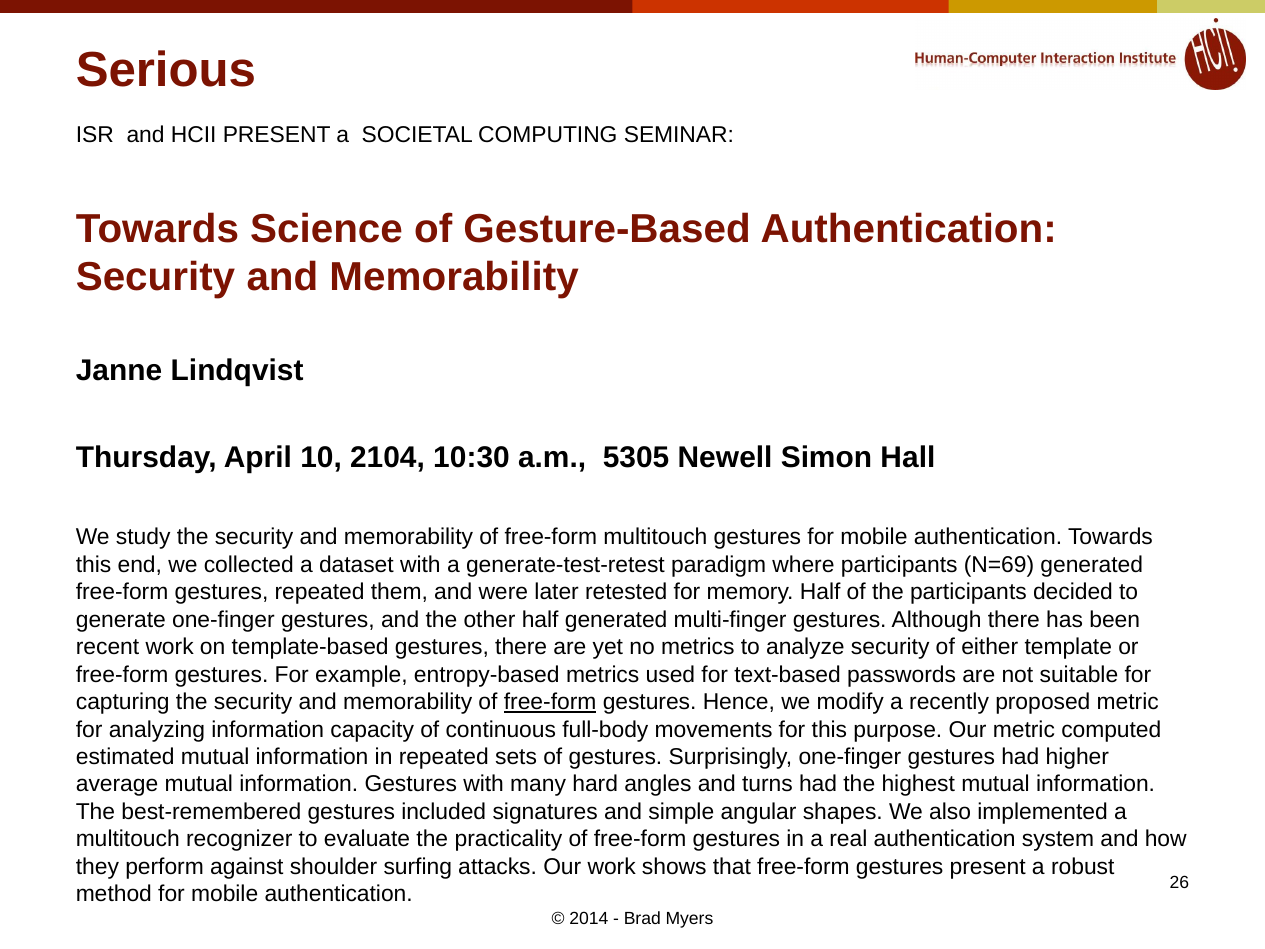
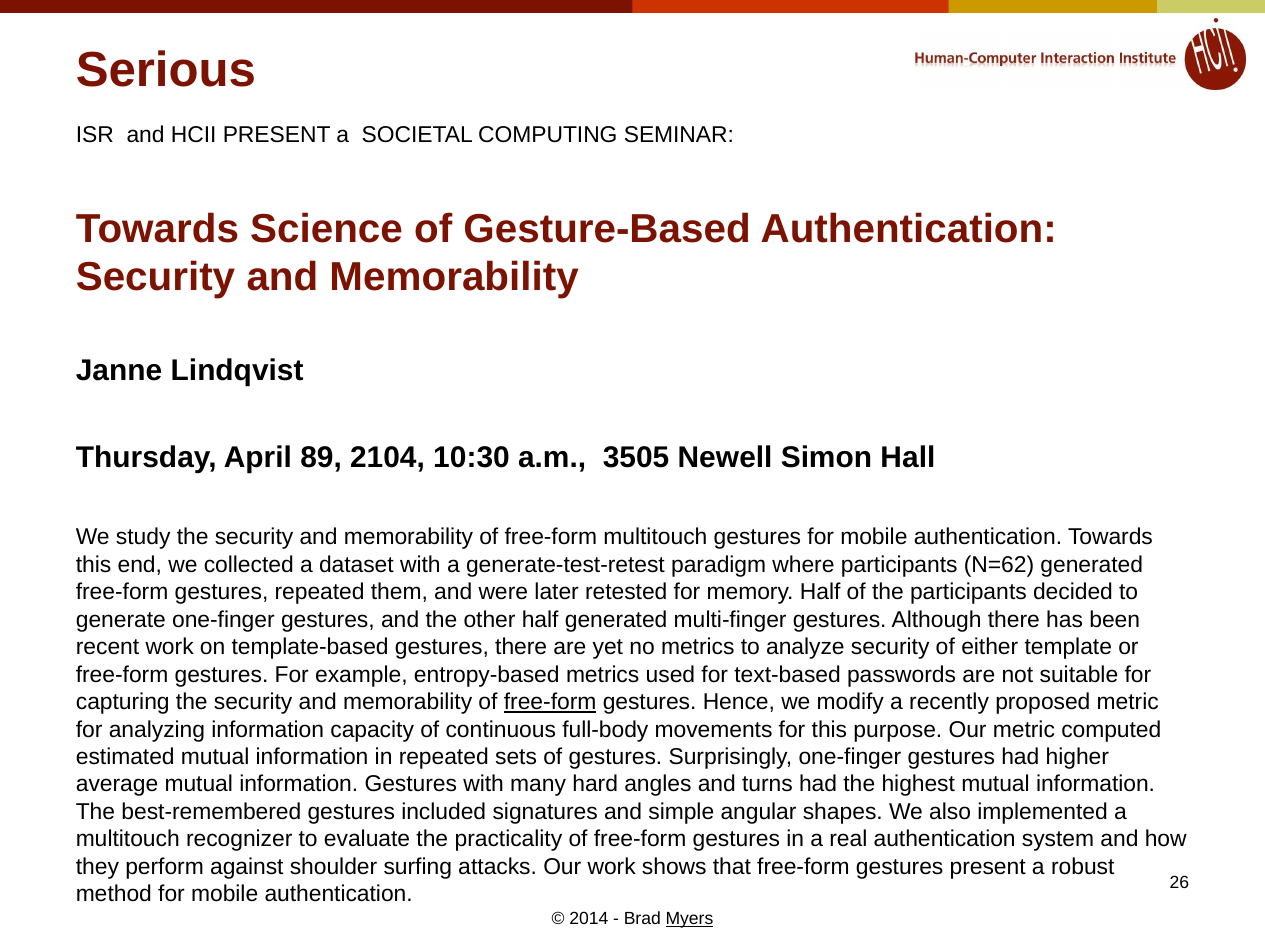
10: 10 -> 89
5305: 5305 -> 3505
N=69: N=69 -> N=62
Myers underline: none -> present
